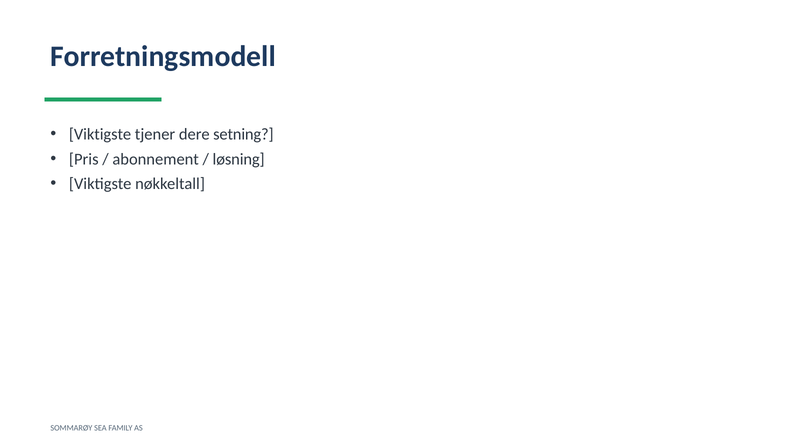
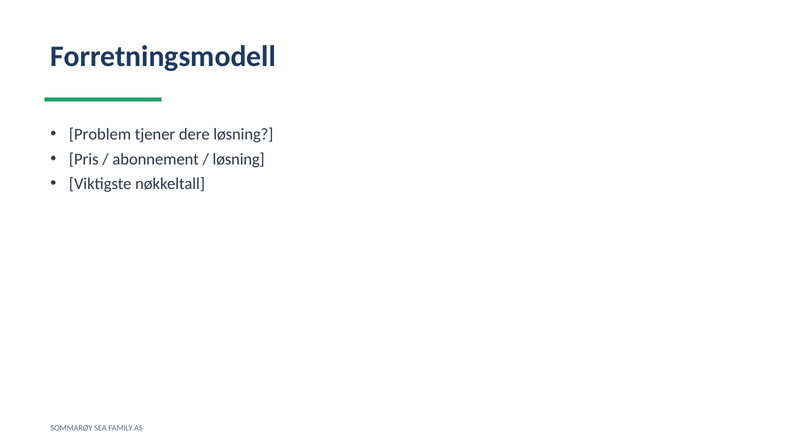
Viktigste at (100, 134): Viktigste -> Problem
dere setning: setning -> løsning
